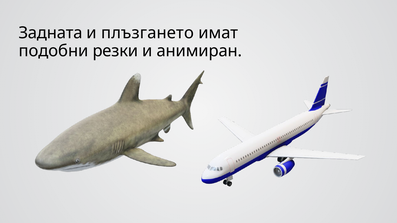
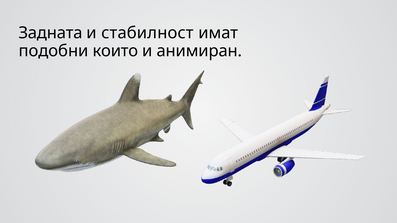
плъзгането: плъзгането -> стабилност
резки: резки -> които
